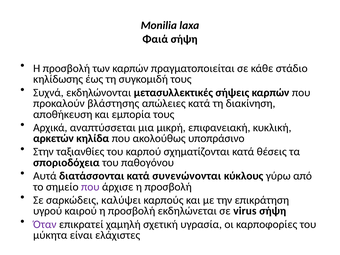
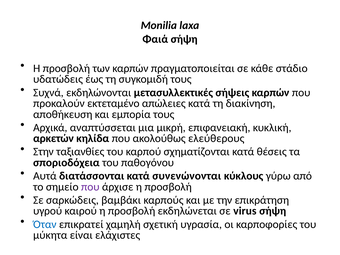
κηλίδωσης: κηλίδωσης -> υδατώδεις
βλάστησης: βλάστησης -> εκτεταμένο
υποπράσινο: υποπράσινο -> ελεύθερους
καλύψει: καλύψει -> βαμβάκι
Όταν colour: purple -> blue
